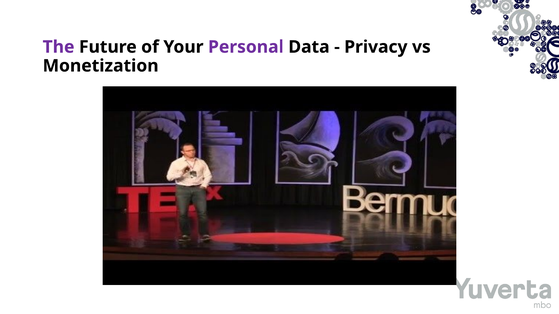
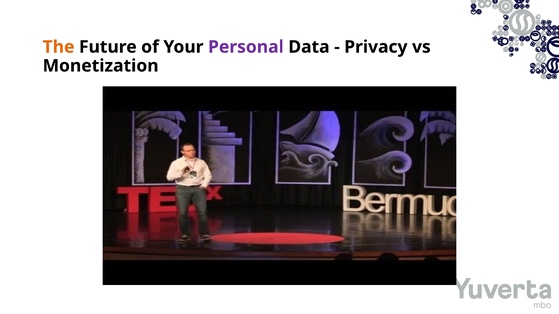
The colour: purple -> orange
